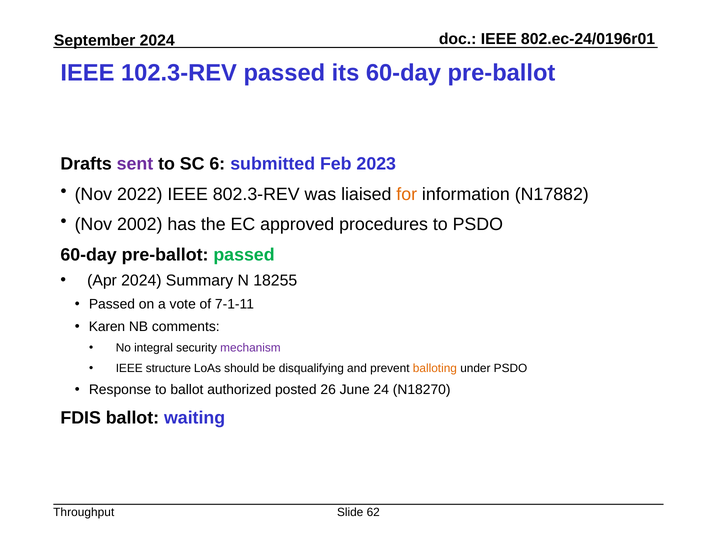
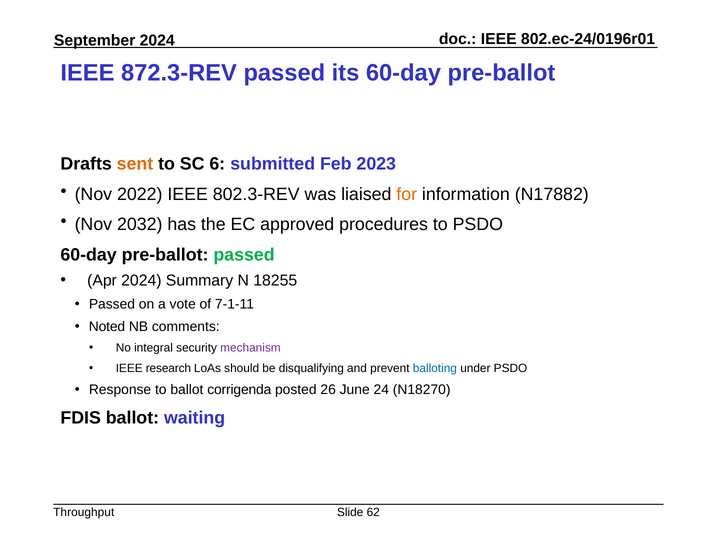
102.3-REV: 102.3-REV -> 872.3-REV
sent colour: purple -> orange
2002: 2002 -> 2032
Karen: Karen -> Noted
structure: structure -> research
balloting colour: orange -> blue
authorized: authorized -> corrigenda
